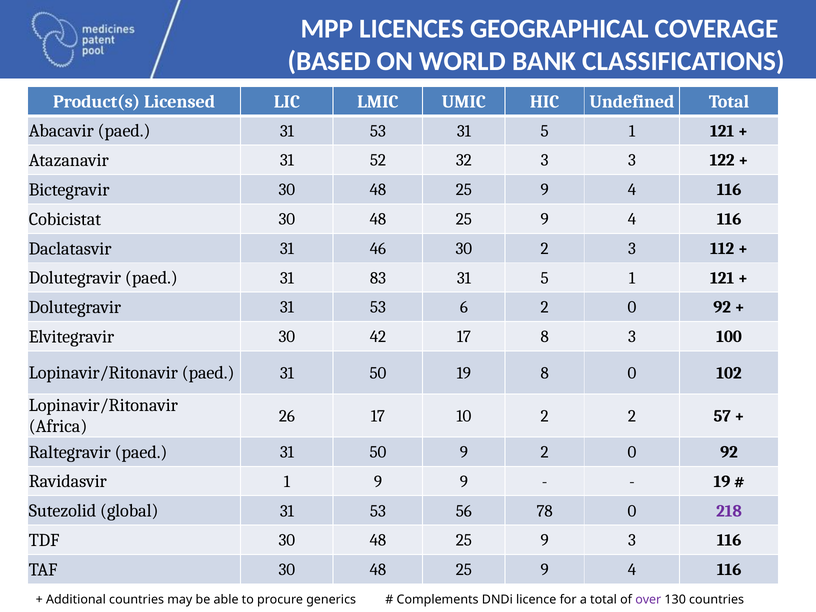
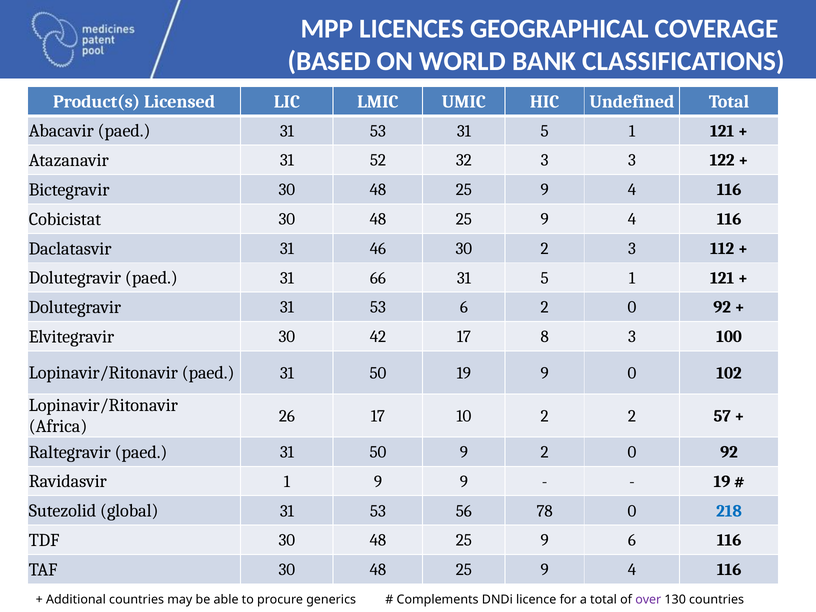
83: 83 -> 66
19 8: 8 -> 9
218 colour: purple -> blue
9 3: 3 -> 6
